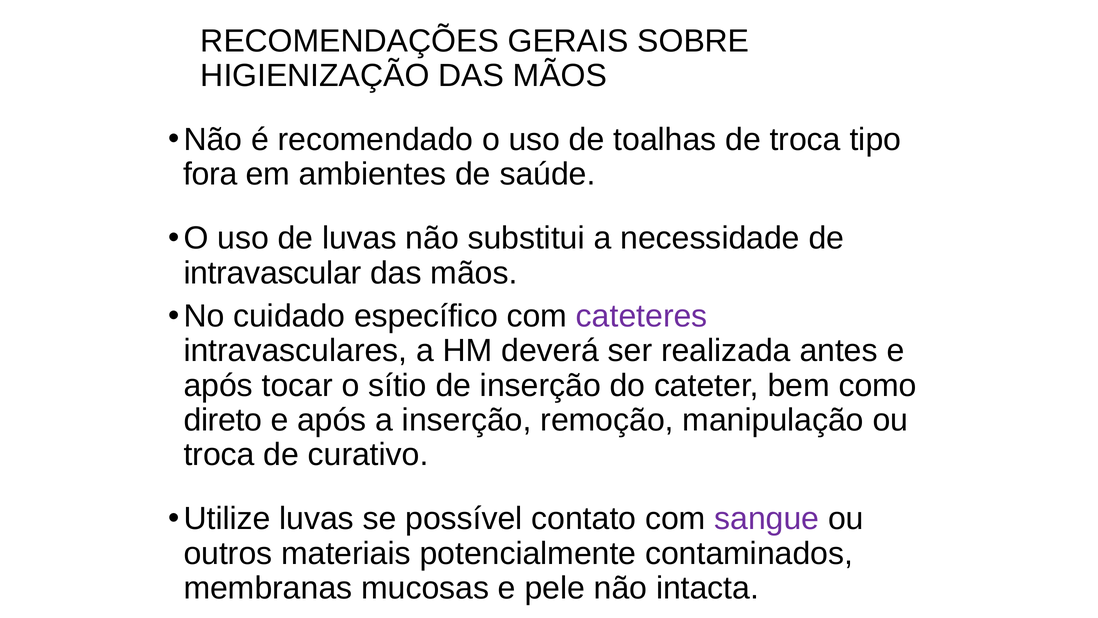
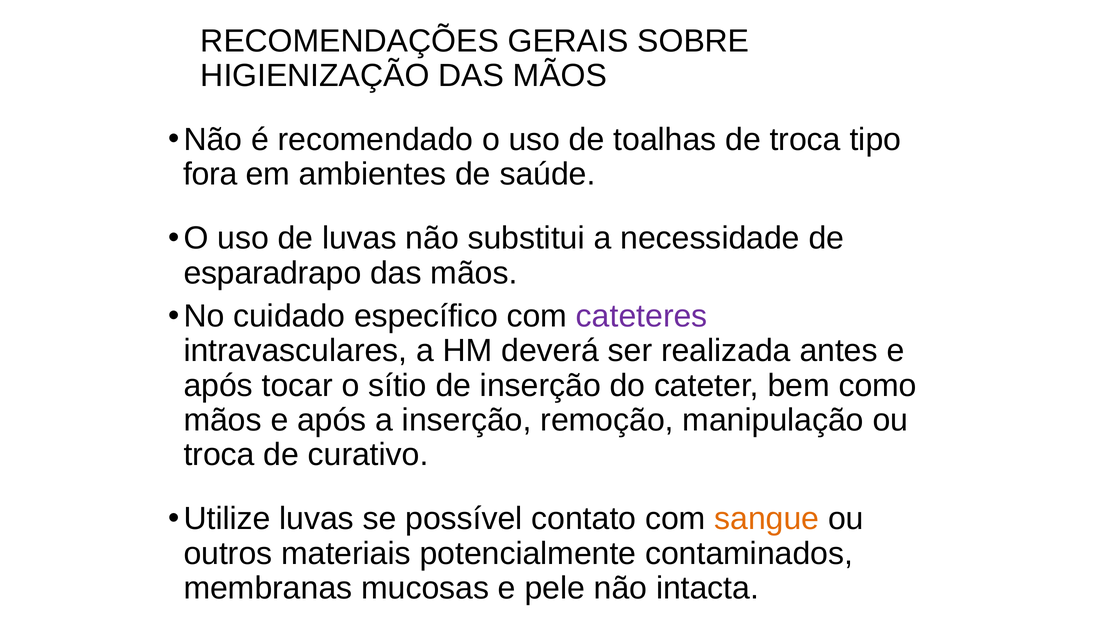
intravascular: intravascular -> esparadrapo
direto at (223, 420): direto -> mãos
sangue colour: purple -> orange
